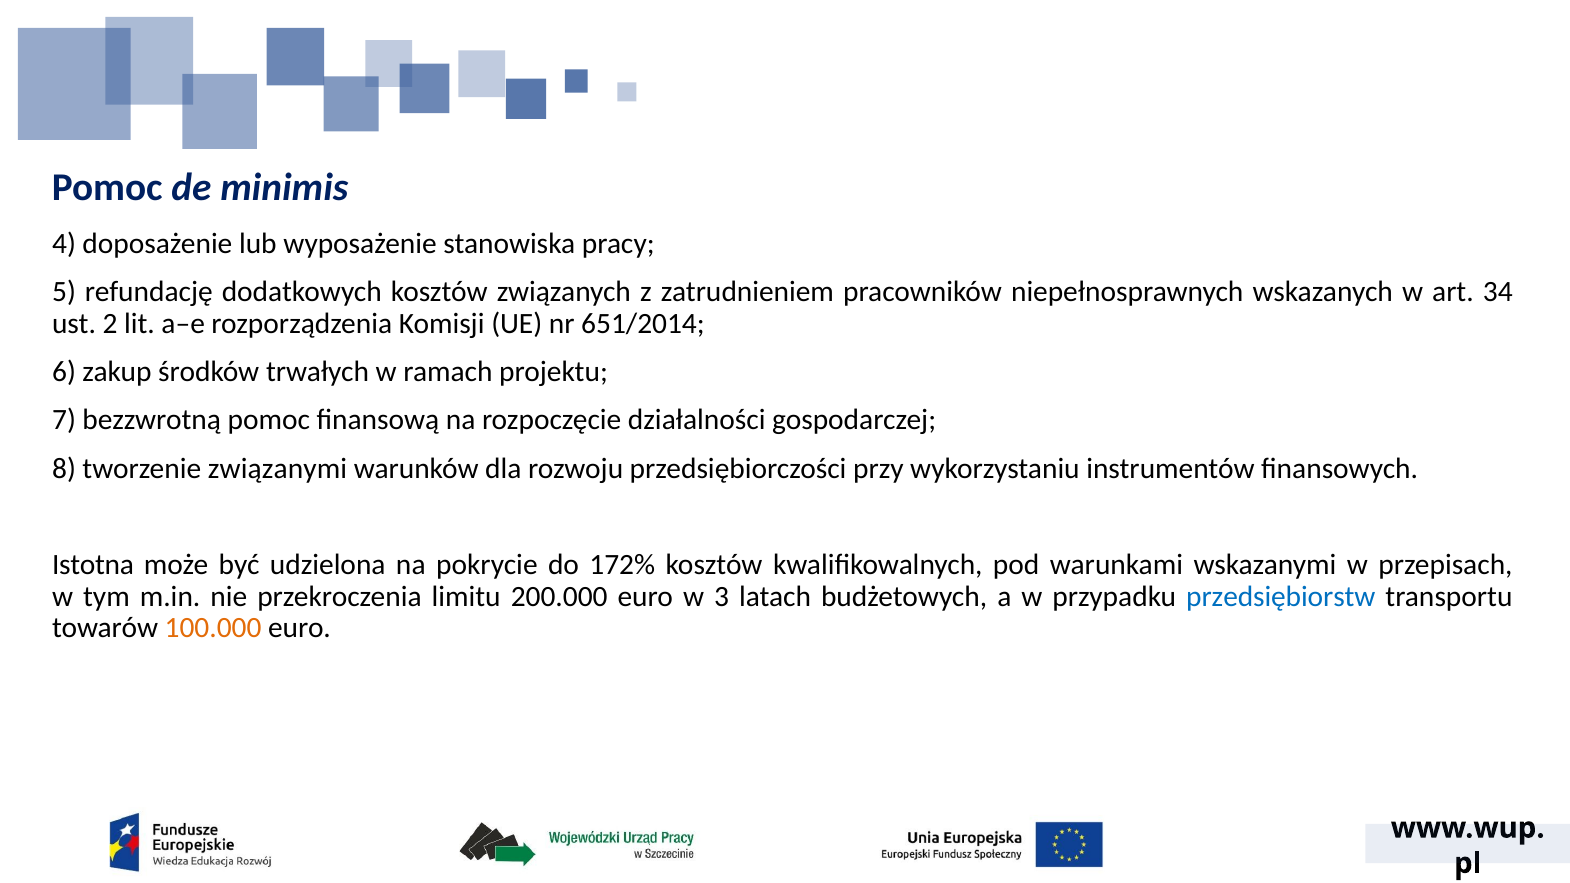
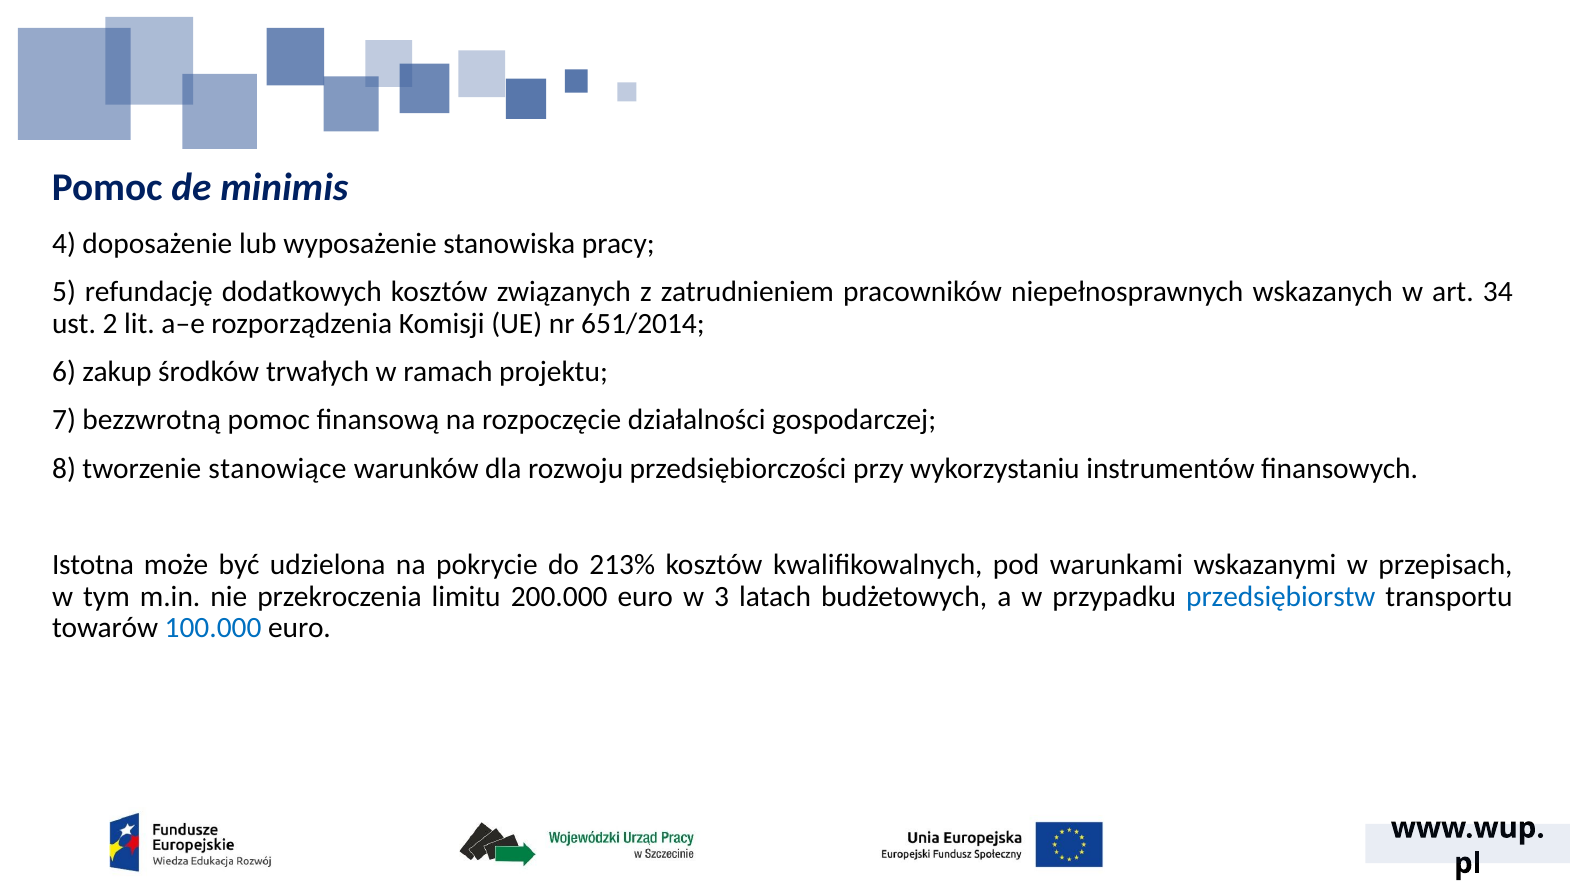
związanymi: związanymi -> stanowiące
172%: 172% -> 213%
100.000 colour: orange -> blue
